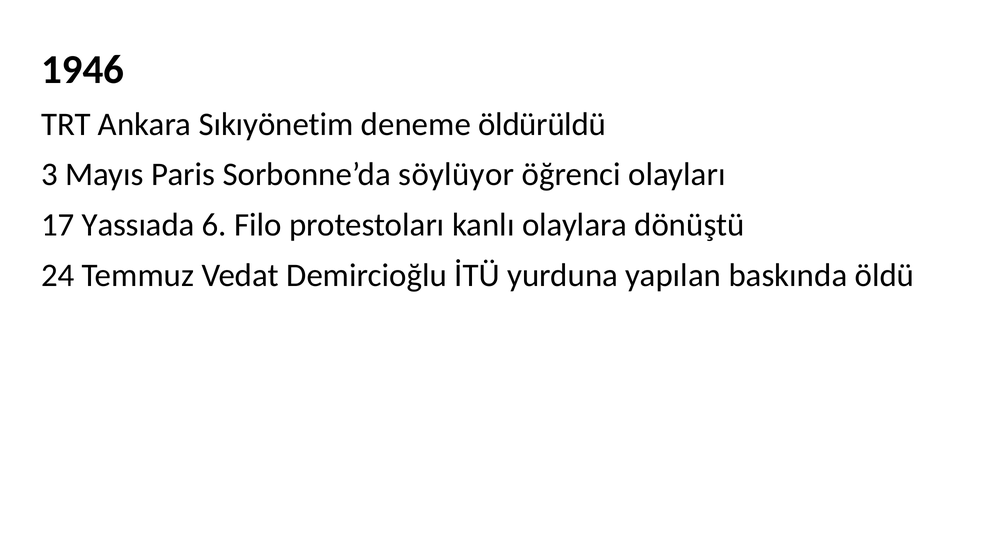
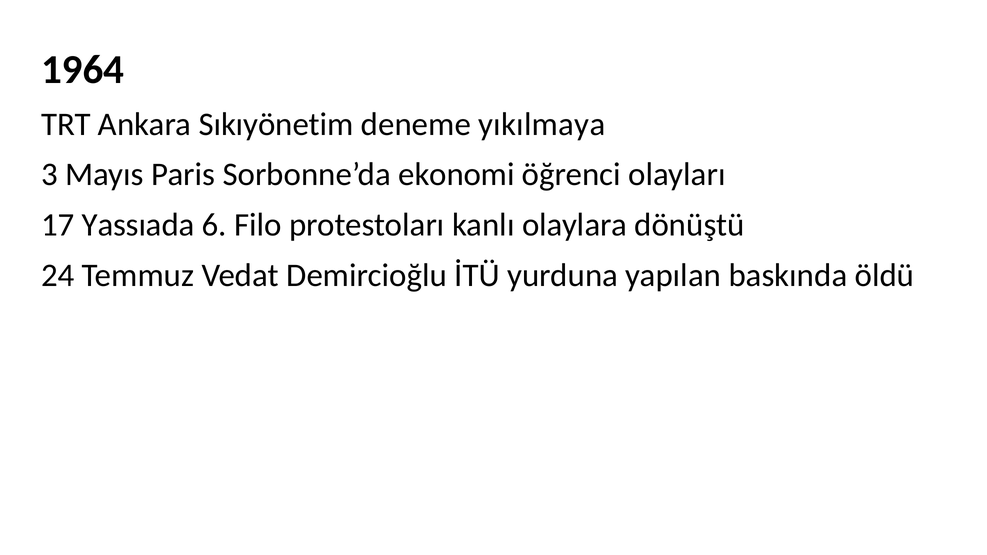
1946: 1946 -> 1964
öldürüldü: öldürüldü -> yıkılmaya
söylüyor: söylüyor -> ekonomi
